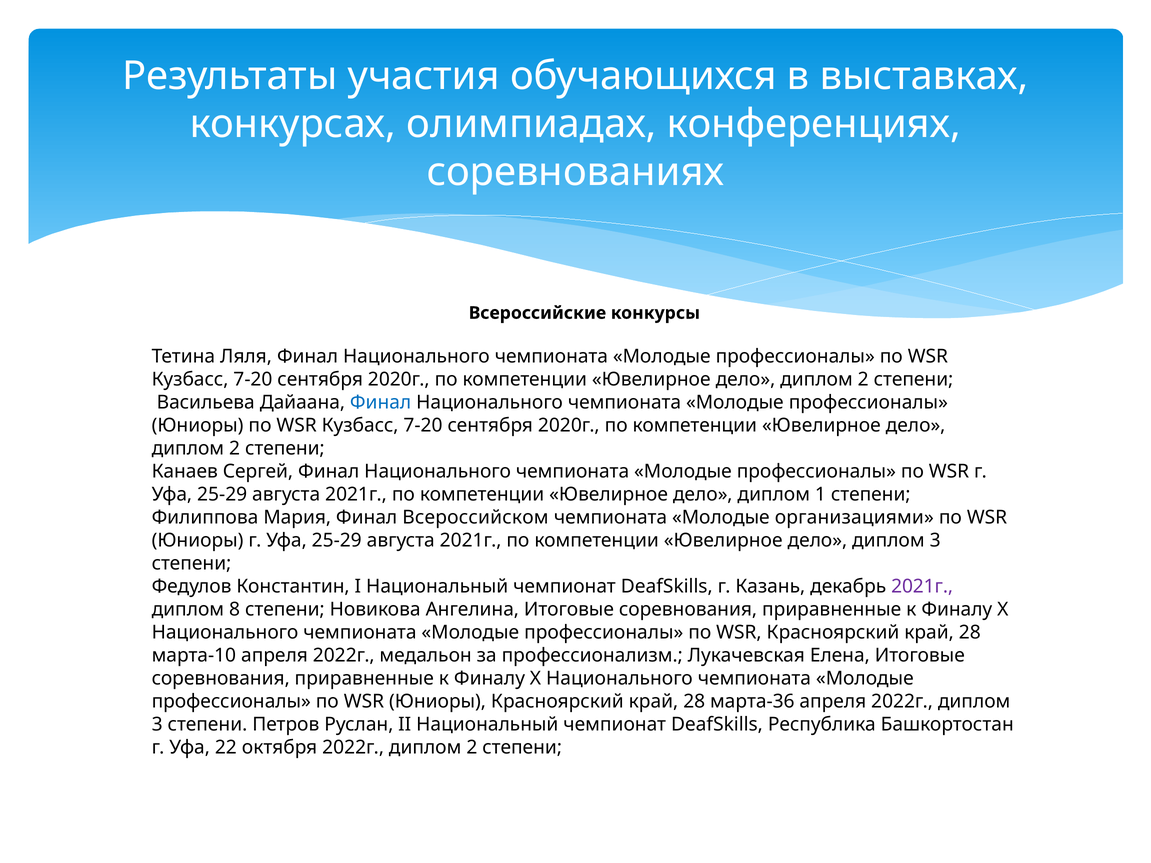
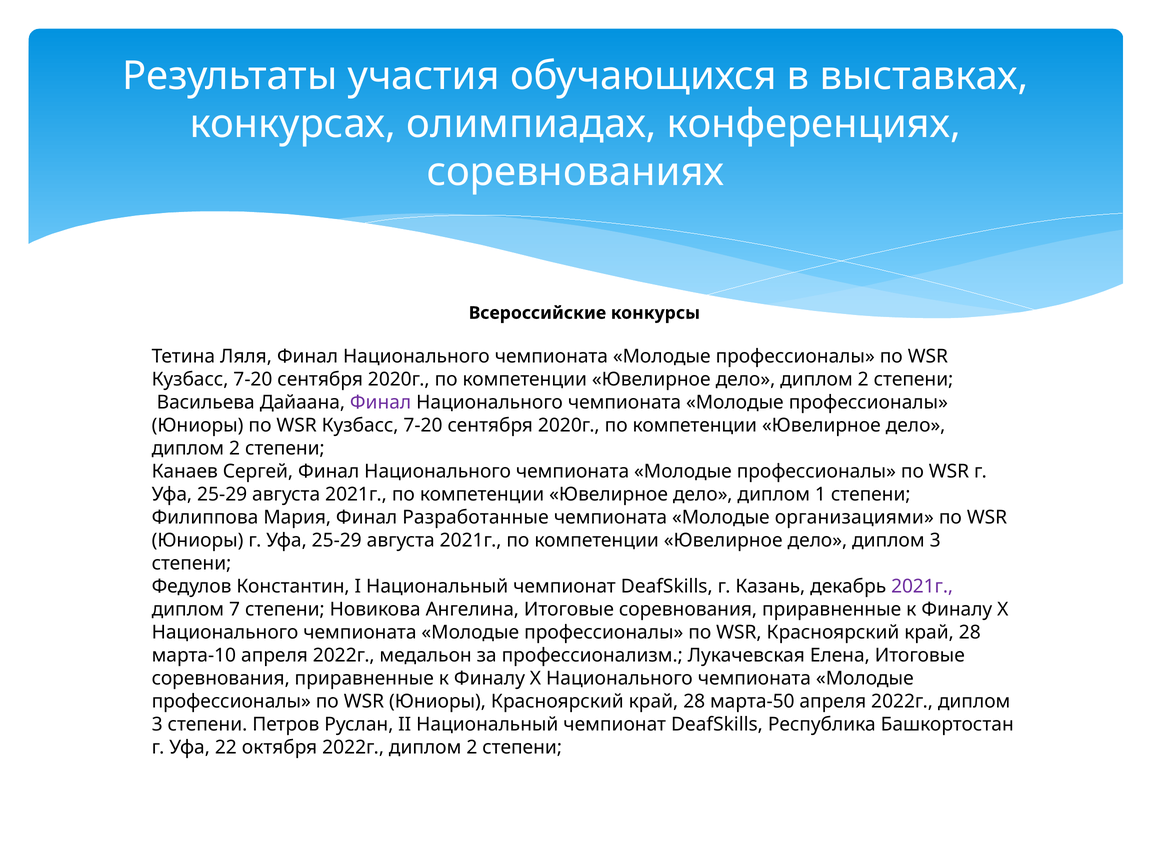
Финал at (381, 402) colour: blue -> purple
Всероссийском: Всероссийском -> Разработанные
8: 8 -> 7
марта-36: марта-36 -> марта-50
